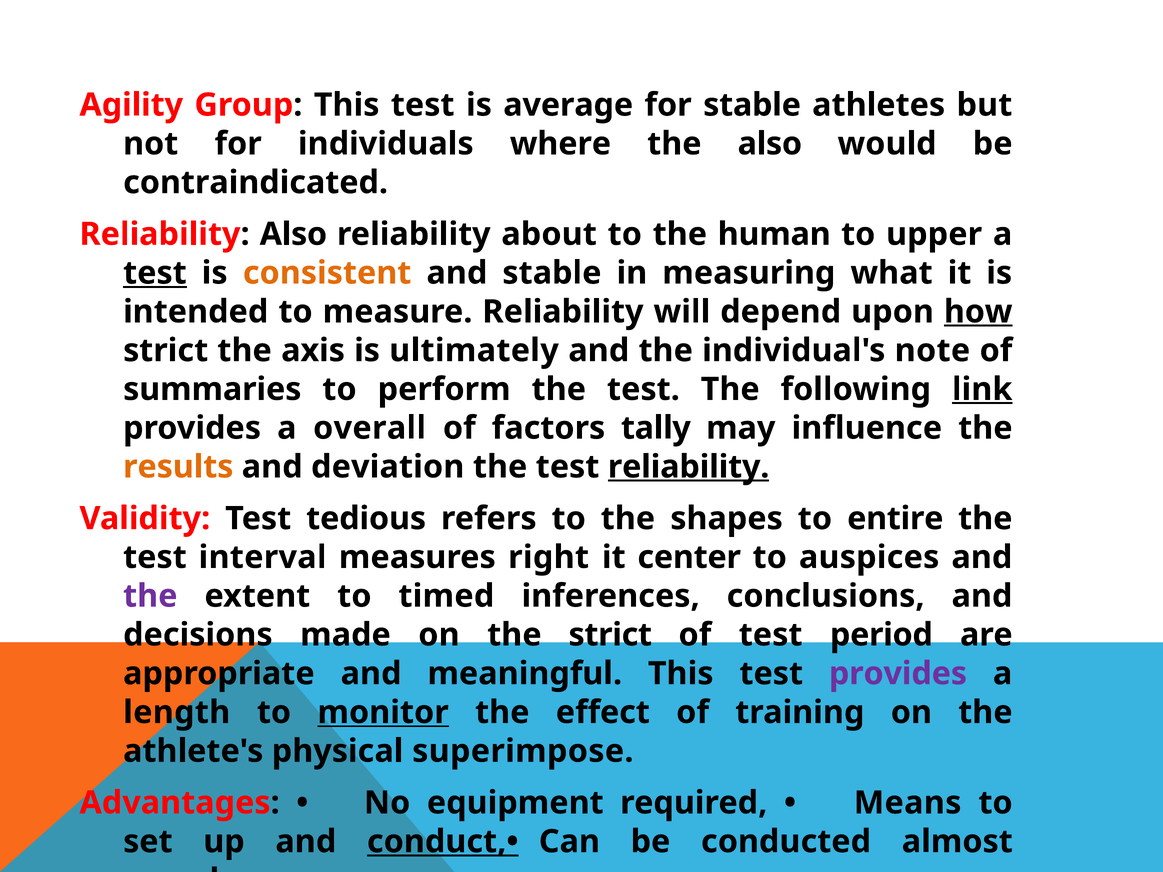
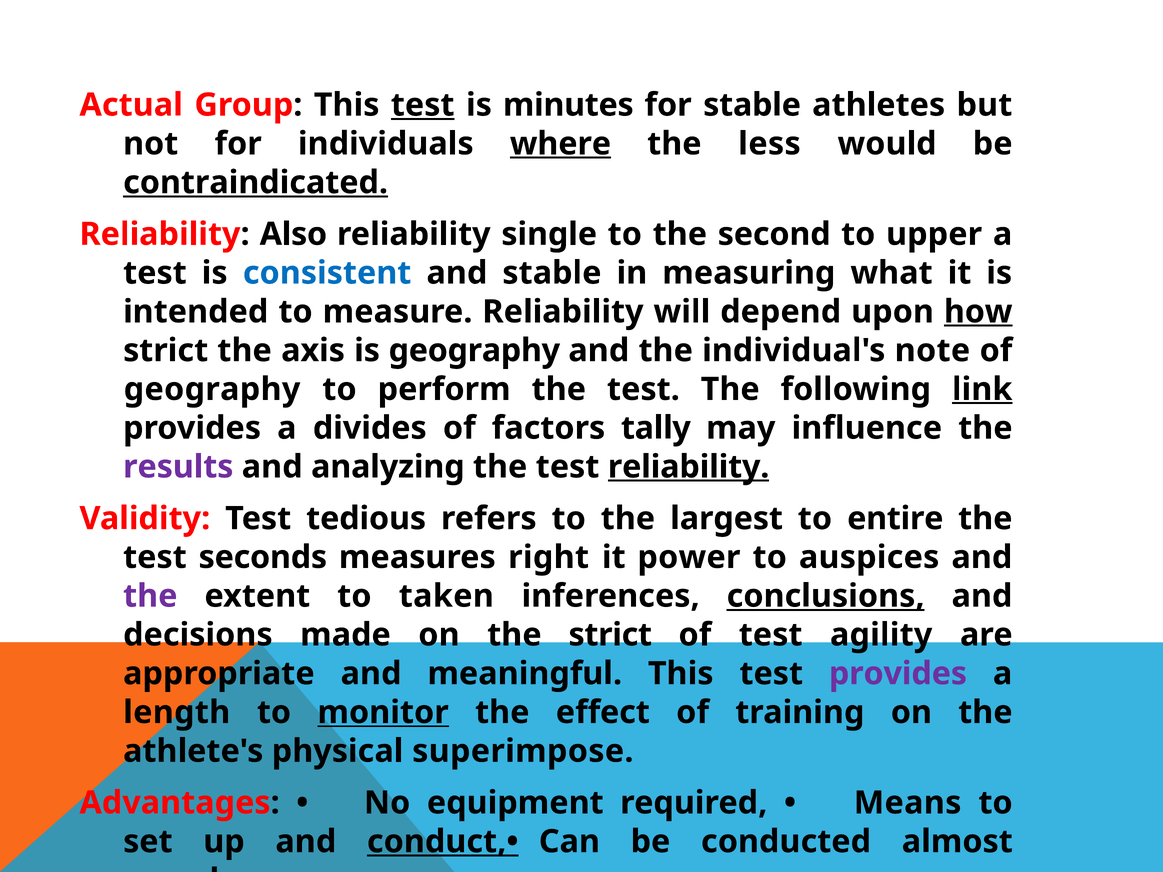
Agility: Agility -> Actual
test at (423, 105) underline: none -> present
average: average -> minutes
where underline: none -> present
the also: also -> less
contraindicated underline: none -> present
about: about -> single
human: human -> second
test at (155, 273) underline: present -> none
consistent colour: orange -> blue
is ultimately: ultimately -> geography
summaries at (212, 389): summaries -> geography
overall: overall -> divides
results colour: orange -> purple
deviation: deviation -> analyzing
shapes: shapes -> largest
interval: interval -> seconds
center: center -> power
timed: timed -> taken
conclusions underline: none -> present
period: period -> agility
